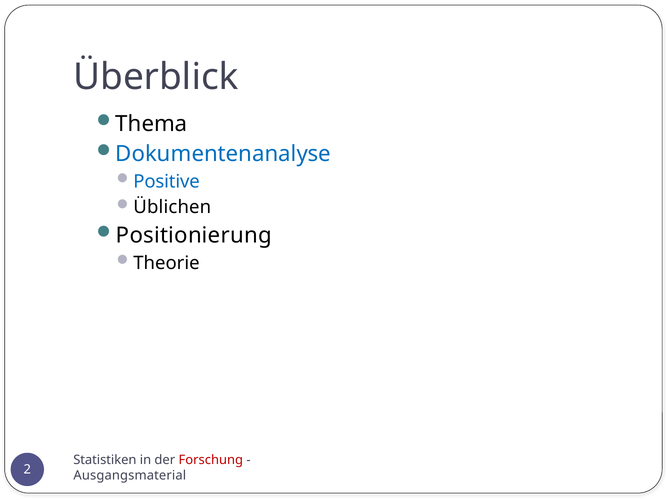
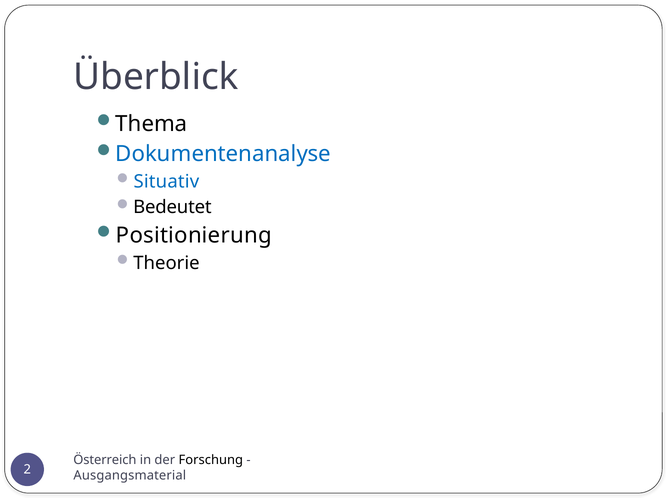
Positive: Positive -> Situativ
Üblichen: Üblichen -> Bedeutet
Statistiken: Statistiken -> Österreich
Forschung colour: red -> black
